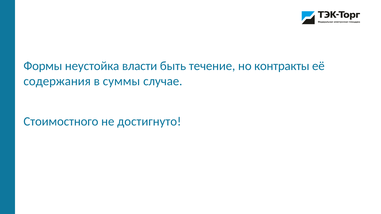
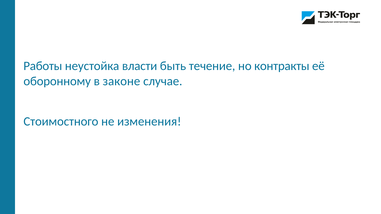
Формы: Формы -> Работы
содержания: содержания -> оборонному
суммы: суммы -> законе
достигнуто: достигнуто -> изменения
